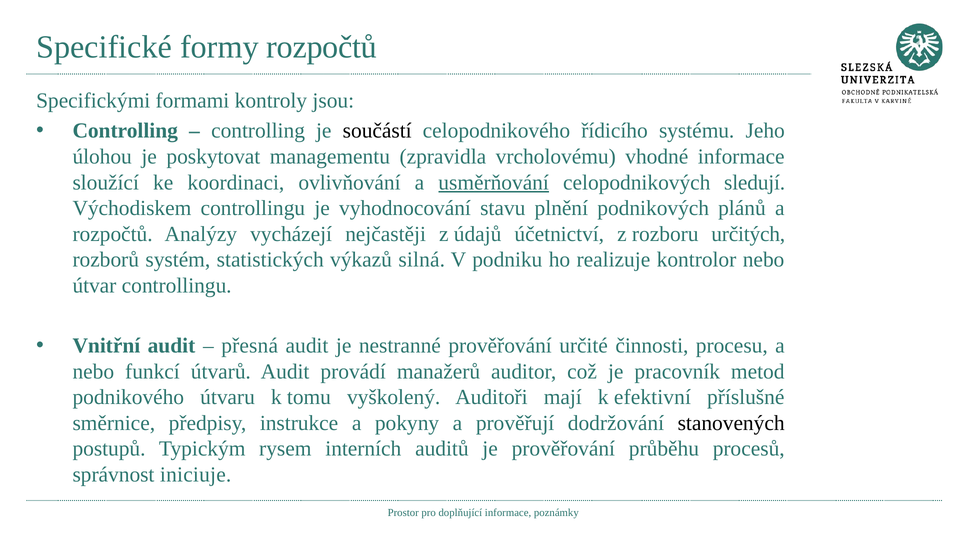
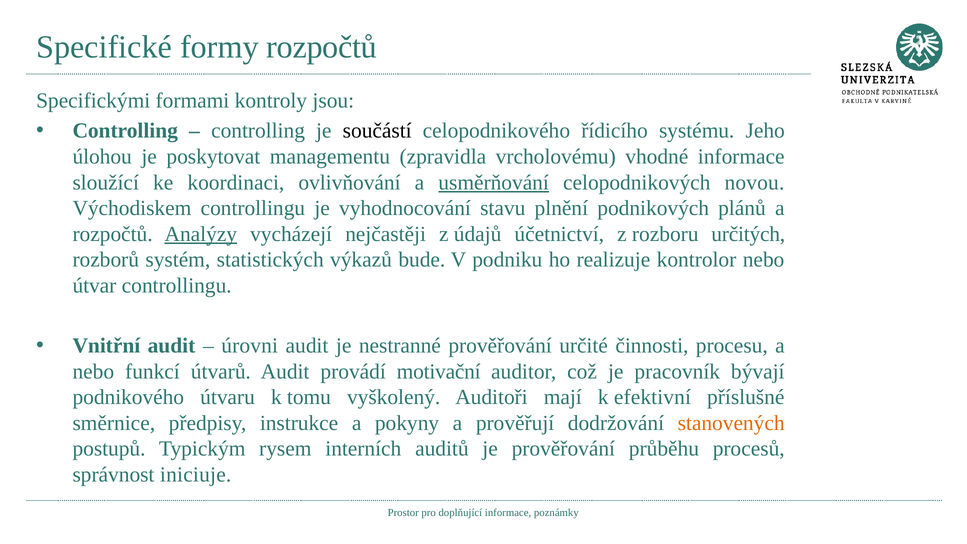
sledují: sledují -> novou
Analýzy underline: none -> present
silná: silná -> bude
přesná: přesná -> úrovni
manažerů: manažerů -> motivační
metod: metod -> bývají
stanovených colour: black -> orange
